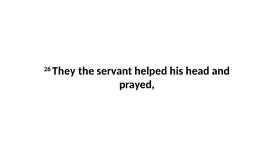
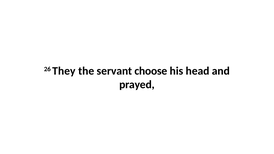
helped: helped -> choose
